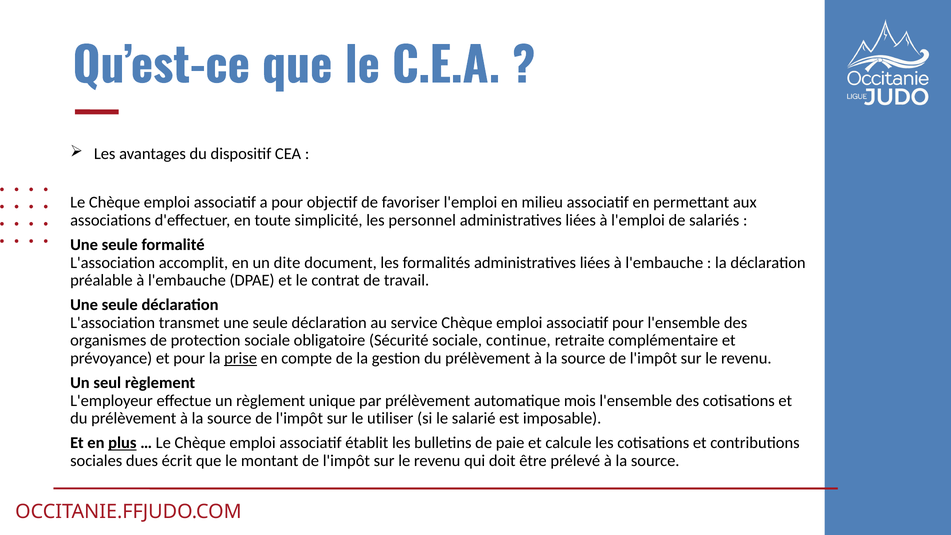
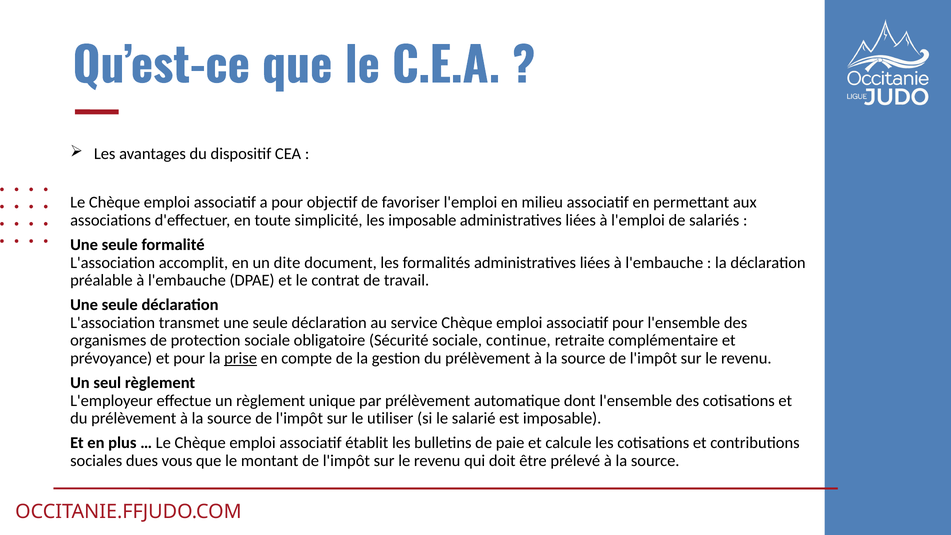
les personnel: personnel -> imposable
mois: mois -> dont
plus underline: present -> none
écrit: écrit -> vous
